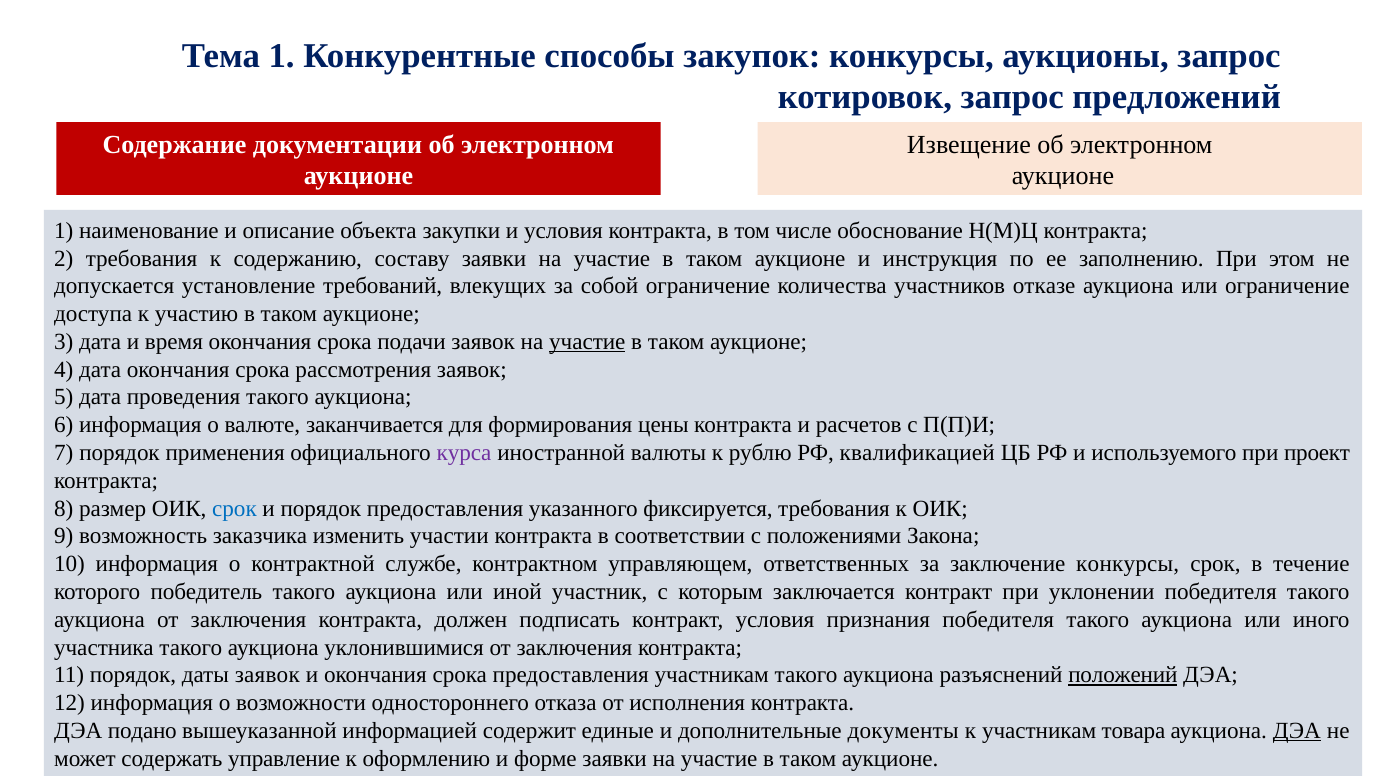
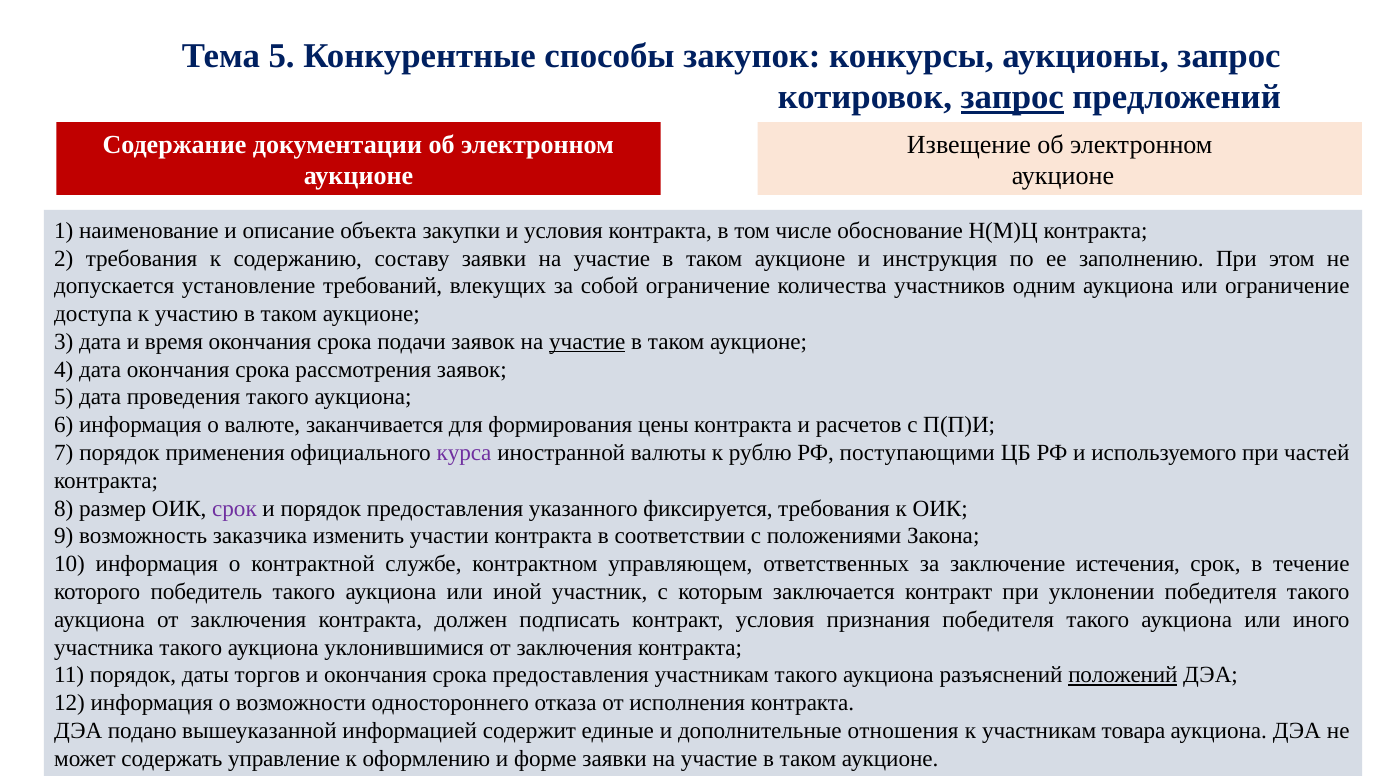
Тема 1: 1 -> 5
запрос at (1012, 98) underline: none -> present
отказе: отказе -> одним
квалификацией: квалификацией -> поступающими
проект: проект -> частей
срок at (234, 509) colour: blue -> purple
заключение конкурсы: конкурсы -> истечения
даты заявок: заявок -> торгов
документы: документы -> отношения
ДЭА at (1297, 731) underline: present -> none
